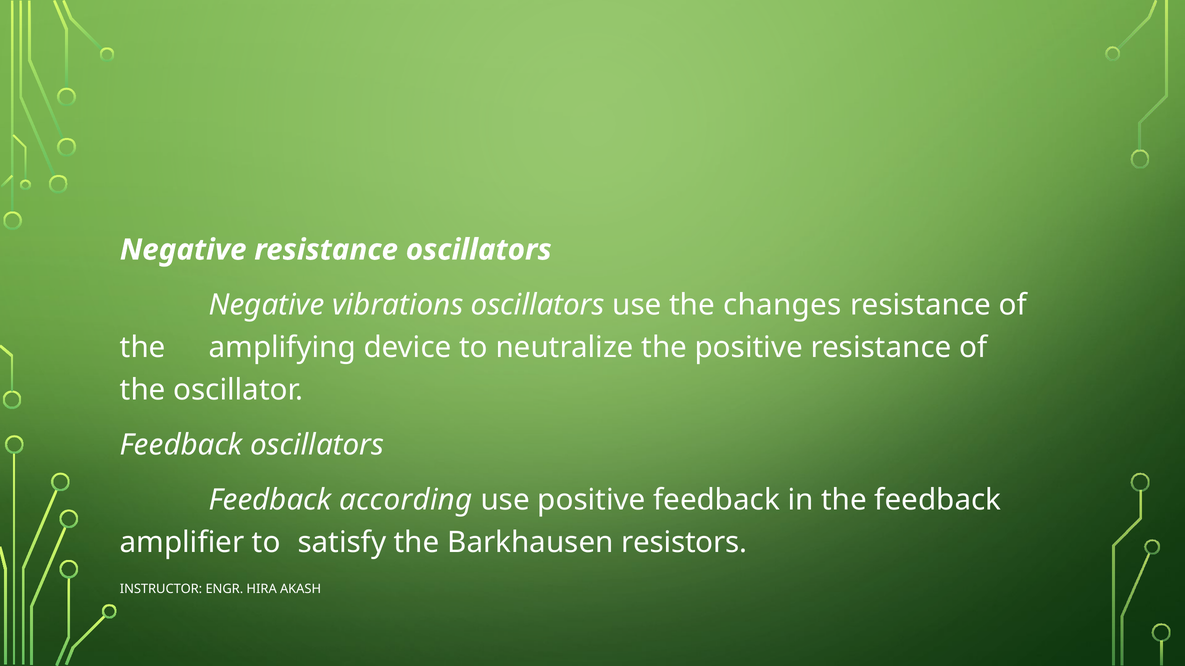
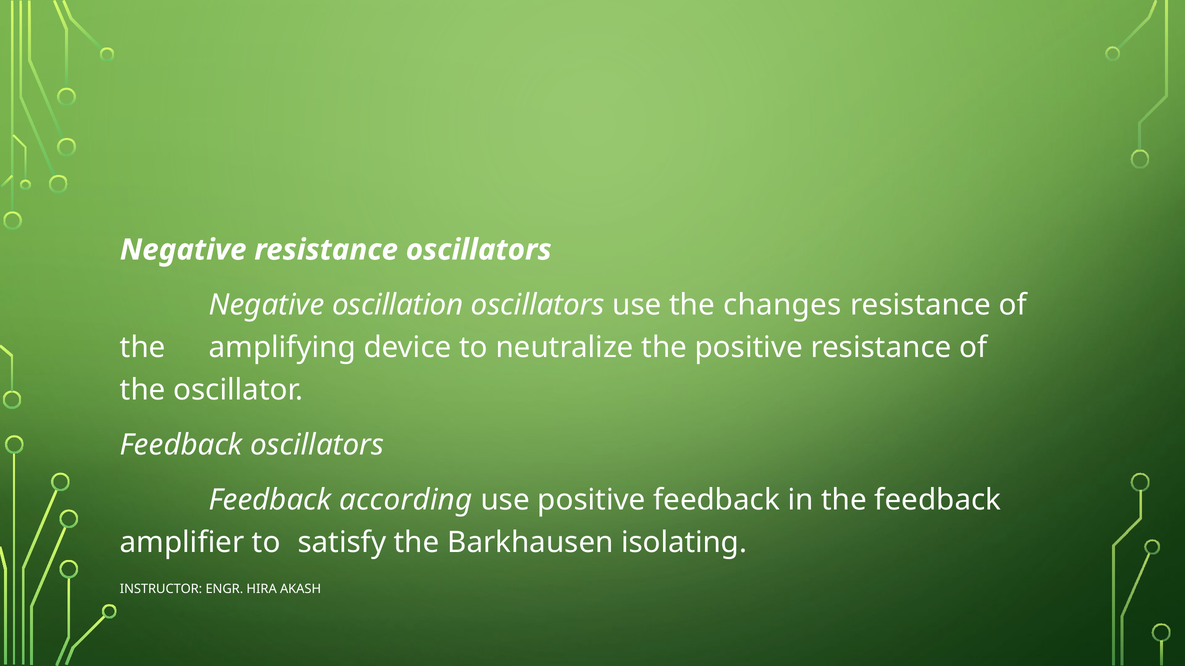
vibrations: vibrations -> oscillation
resistors: resistors -> isolating
